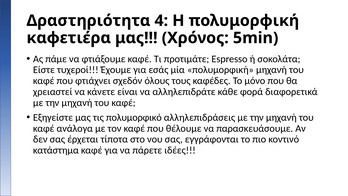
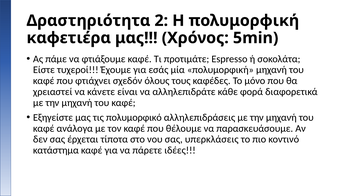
4: 4 -> 2
εγγράφονται: εγγράφονται -> υπερκλάσεις
